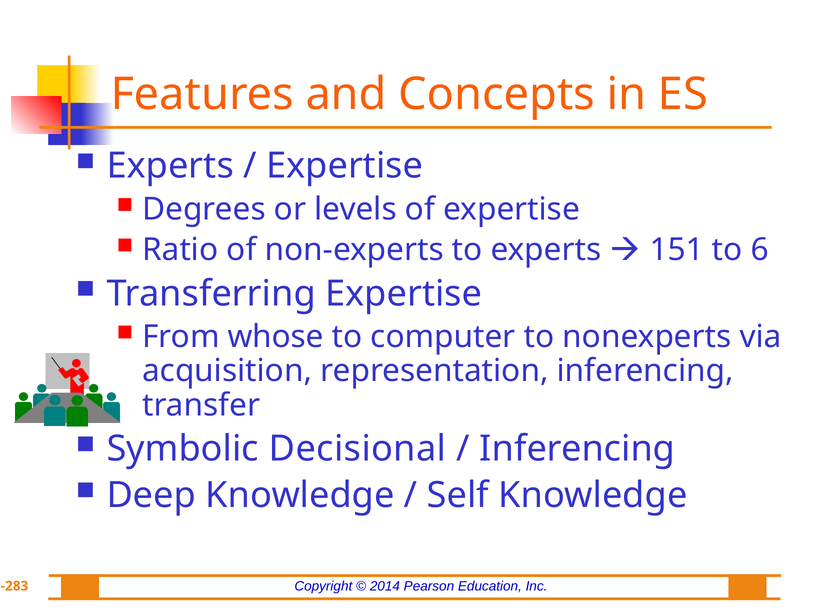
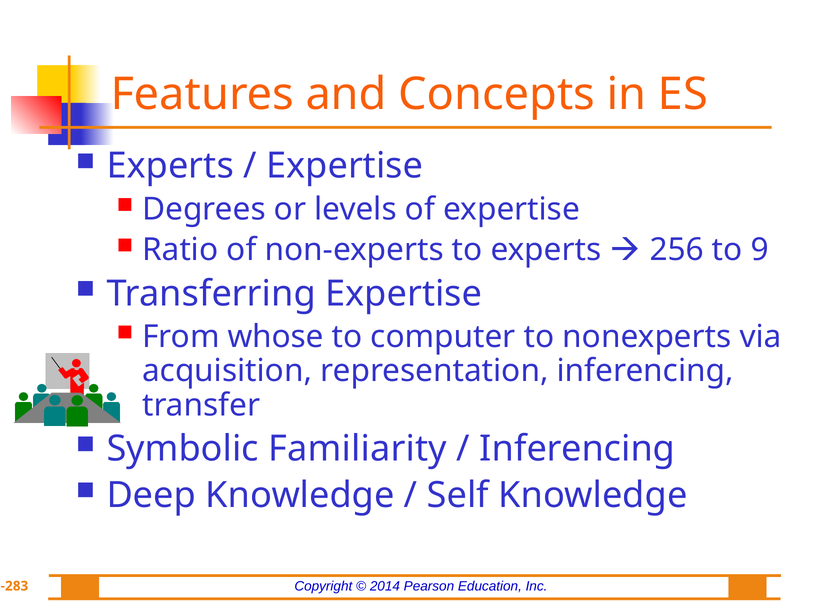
151: 151 -> 256
6: 6 -> 9
Decisional: Decisional -> Familiarity
